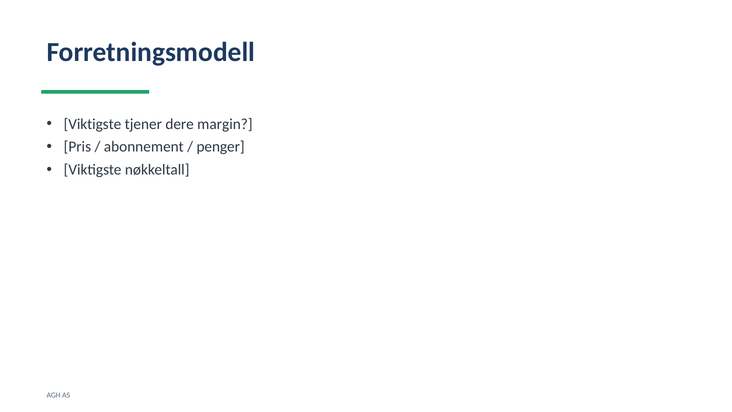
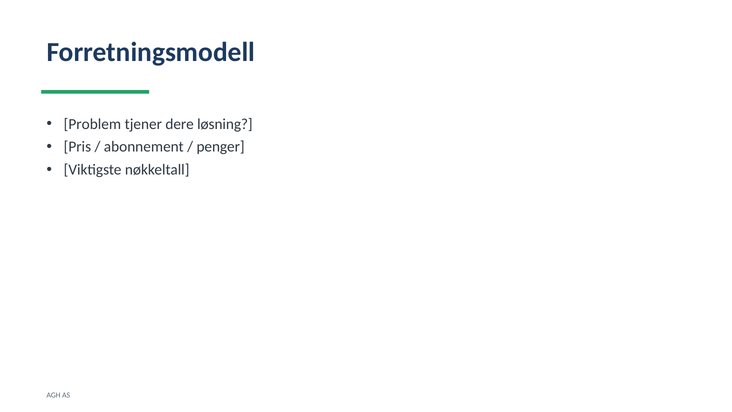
Viktigste at (92, 124): Viktigste -> Problem
margin: margin -> løsning
